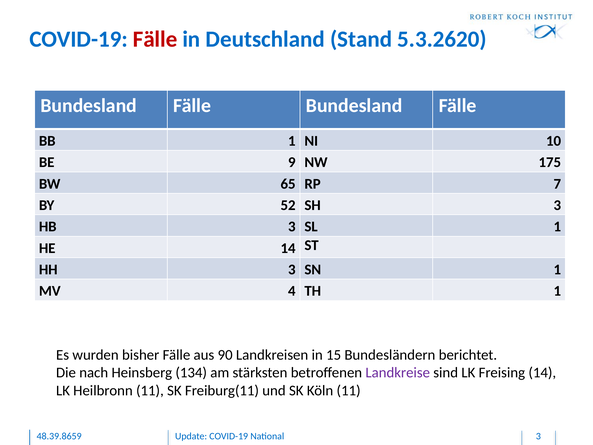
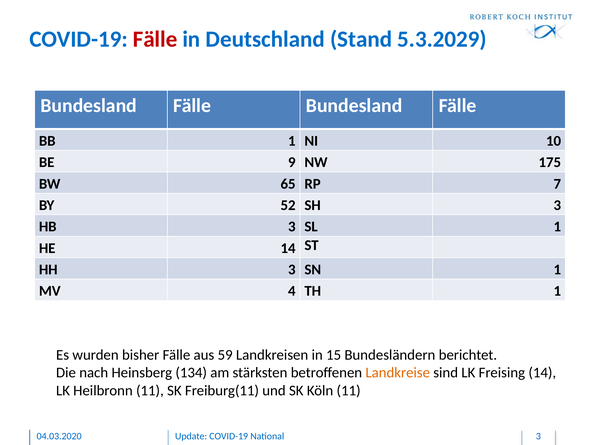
5.3.2620: 5.3.2620 -> 5.3.2029
90: 90 -> 59
Landkreise colour: purple -> orange
48.39.8659: 48.39.8659 -> 04.03.2020
